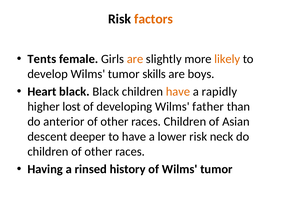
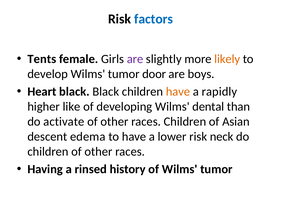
factors colour: orange -> blue
are at (135, 59) colour: orange -> purple
skills: skills -> door
lost: lost -> like
father: father -> dental
anterior: anterior -> activate
deeper: deeper -> edema
